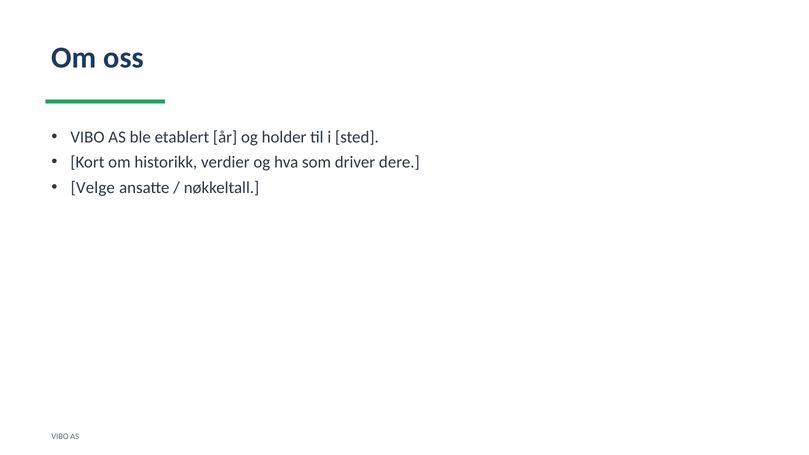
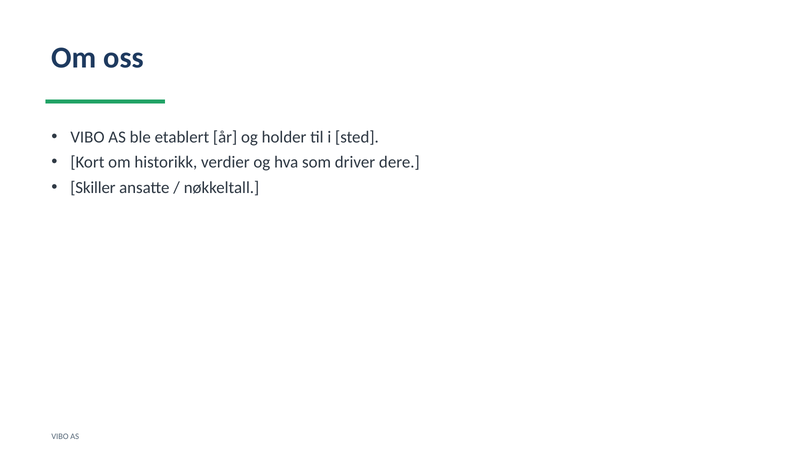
Velge: Velge -> Skiller
